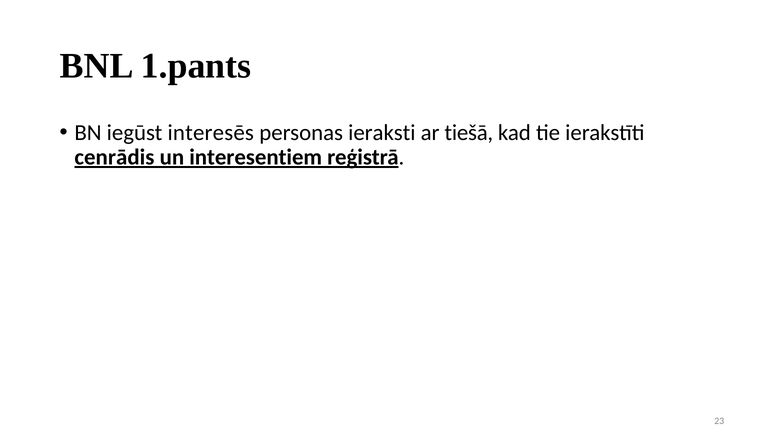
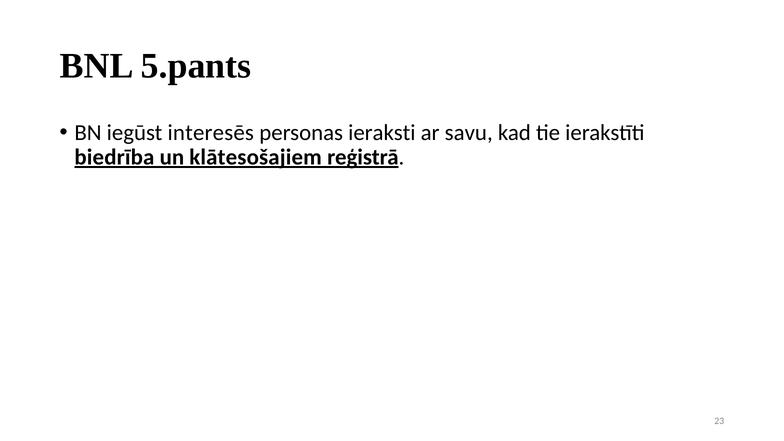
1.pants: 1.pants -> 5.pants
tiešā: tiešā -> savu
cenrādis: cenrādis -> biedrība
interesentiem: interesentiem -> klātesošajiem
